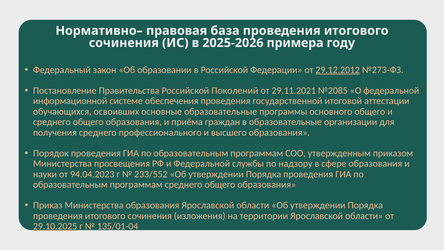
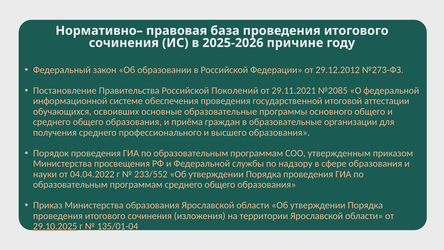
примера: примера -> причине
29.12.2012 underline: present -> none
94.04.2023: 94.04.2023 -> 04.04.2022
